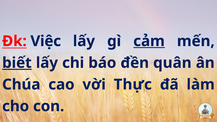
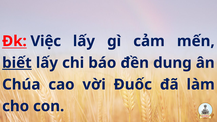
cảm underline: present -> none
quân: quân -> dung
Thực: Thực -> Đuốc
